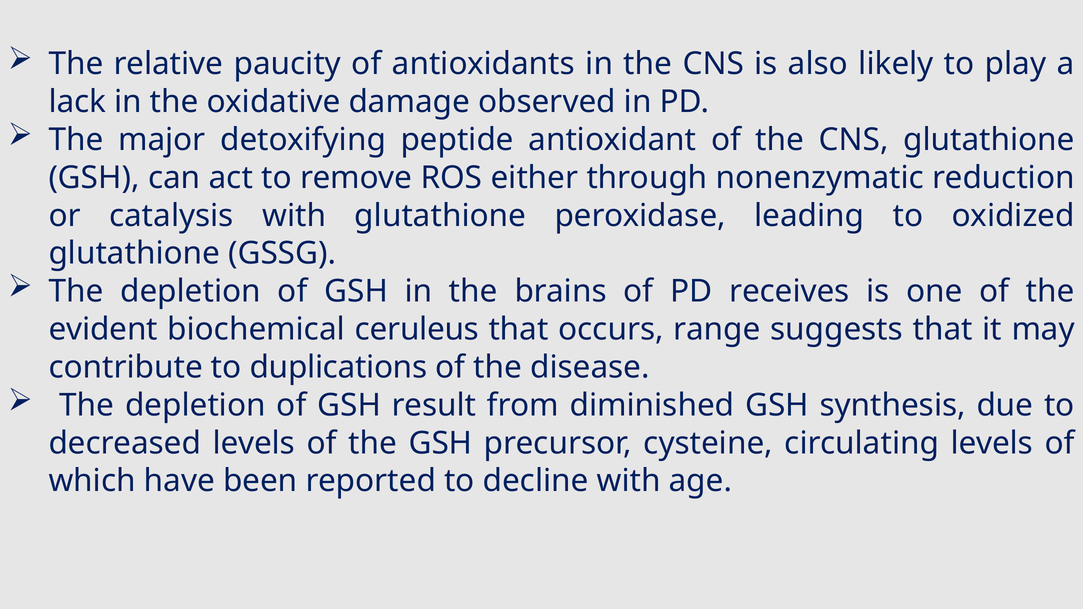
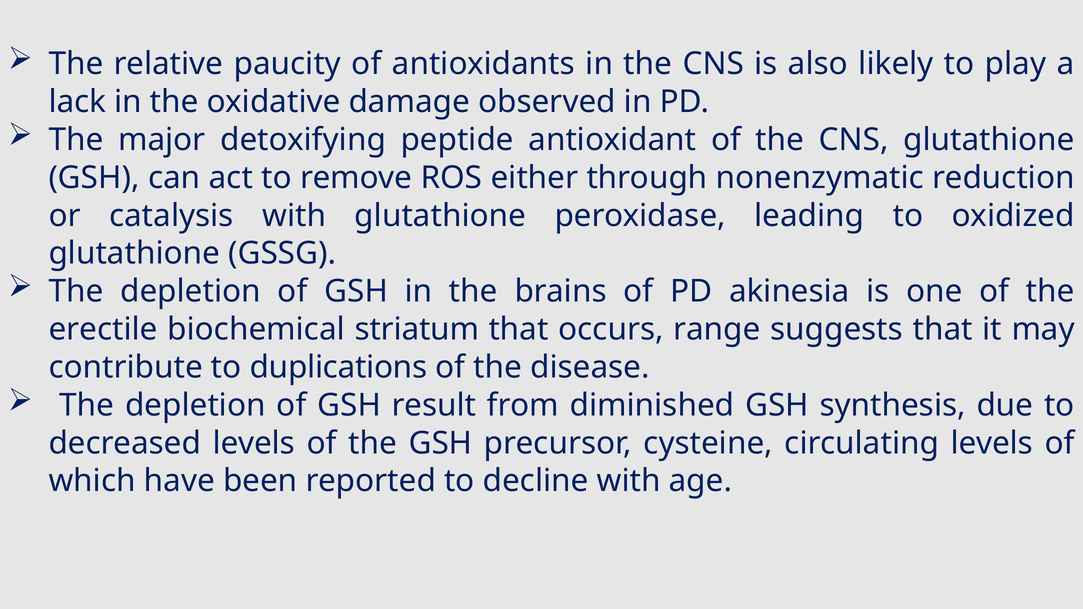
receives: receives -> akinesia
evident: evident -> erectile
ceruleus: ceruleus -> striatum
